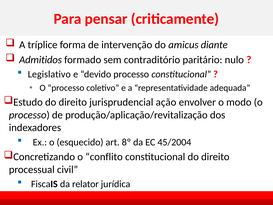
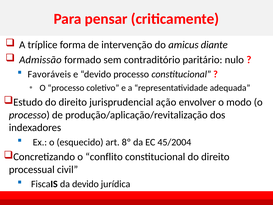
Admitidos: Admitidos -> Admissão
Legislativo: Legislativo -> Favoráveis
da relator: relator -> devido
